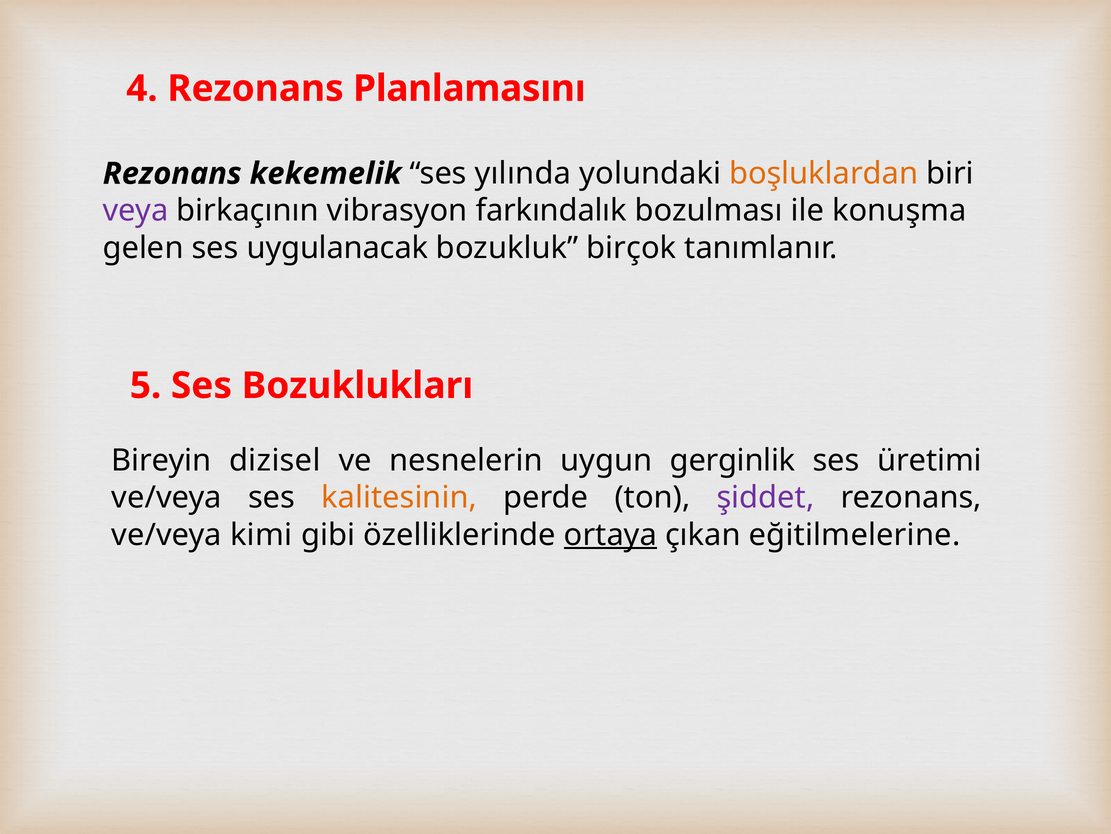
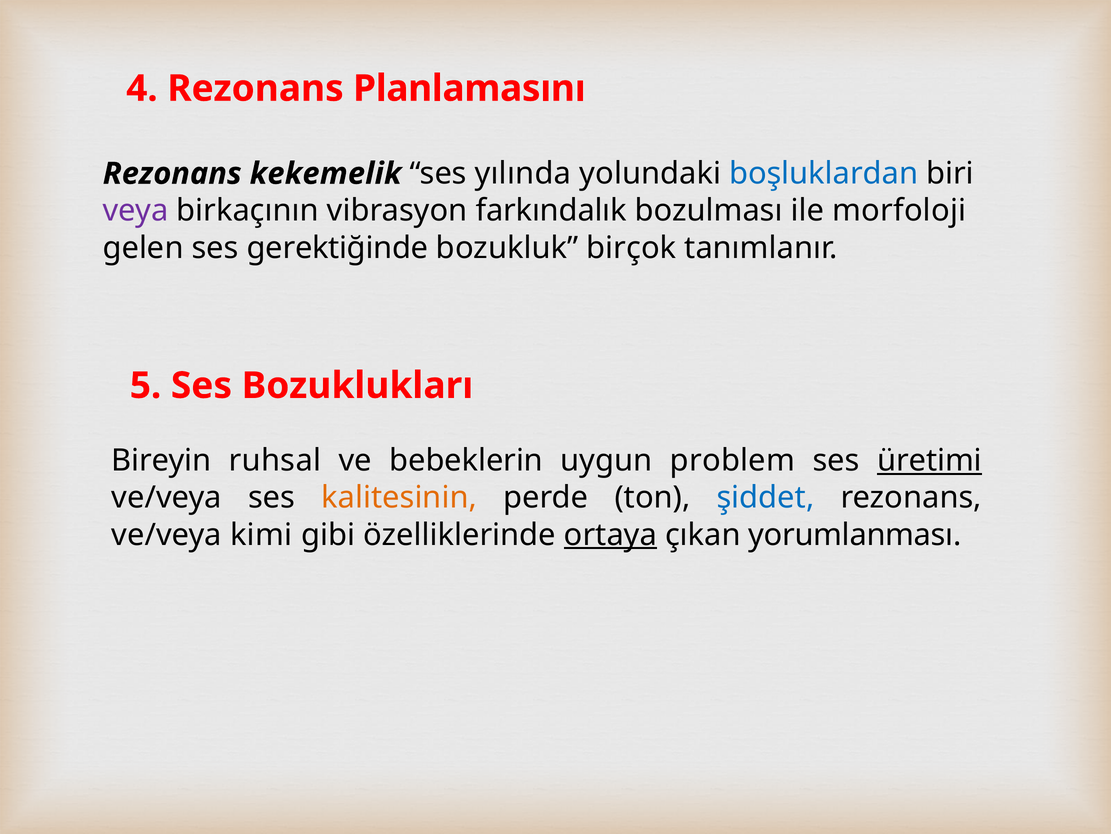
boşluklardan colour: orange -> blue
konuşma: konuşma -> morfoloji
uygulanacak: uygulanacak -> gerektiğinde
dizisel: dizisel -> ruhsal
nesnelerin: nesnelerin -> bebeklerin
gerginlik: gerginlik -> problem
üretimi underline: none -> present
şiddet colour: purple -> blue
eğitilmelerine: eğitilmelerine -> yorumlanması
